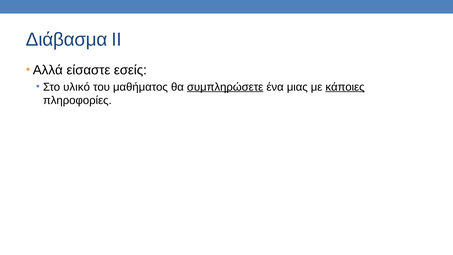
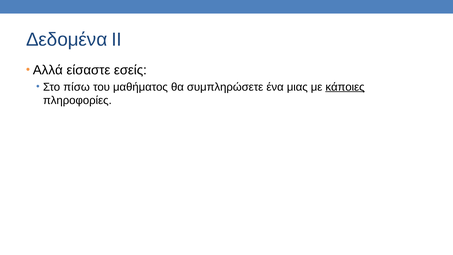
Διάβασμα: Διάβασμα -> Δεδομένα
υλικό: υλικό -> πίσω
συμπληρώσετε underline: present -> none
